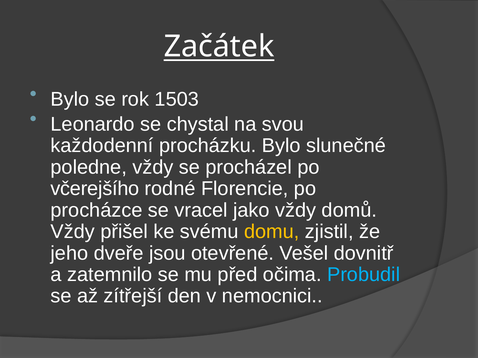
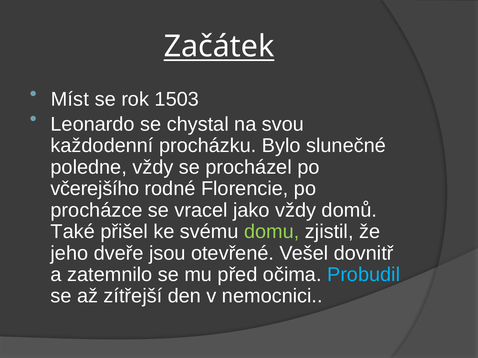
Bylo at (70, 99): Bylo -> Míst
Vždy at (73, 232): Vždy -> Také
domu colour: yellow -> light green
